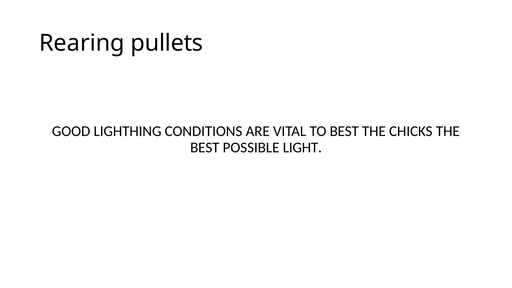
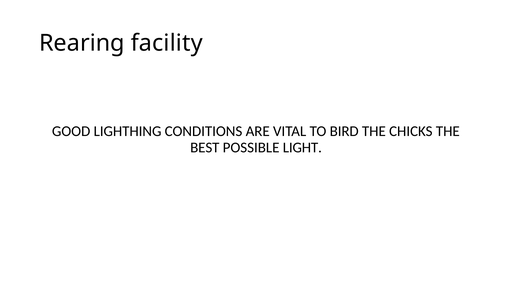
pullets: pullets -> facility
TO BEST: BEST -> BIRD
